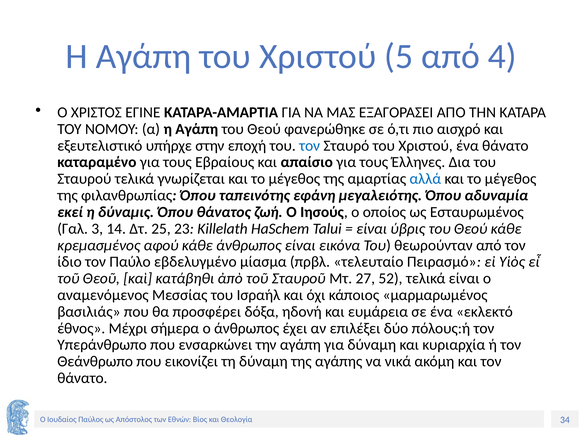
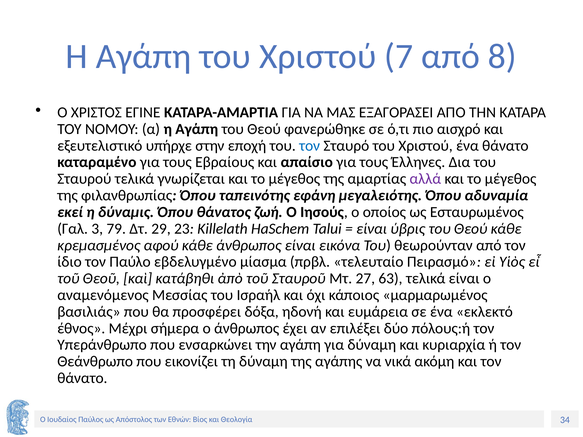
5: 5 -> 7
4: 4 -> 8
αλλά colour: blue -> purple
14: 14 -> 79
25: 25 -> 29
52: 52 -> 63
